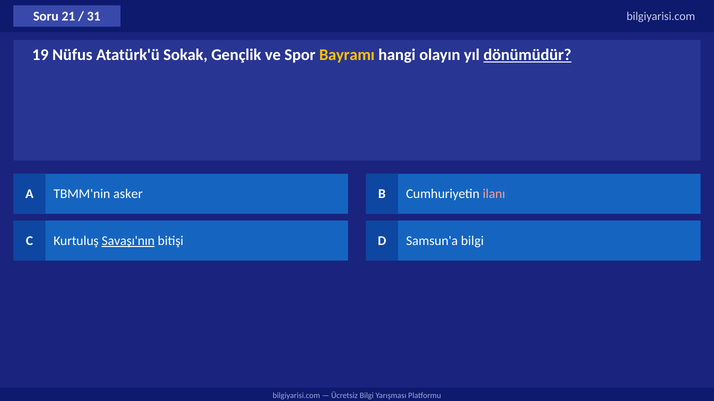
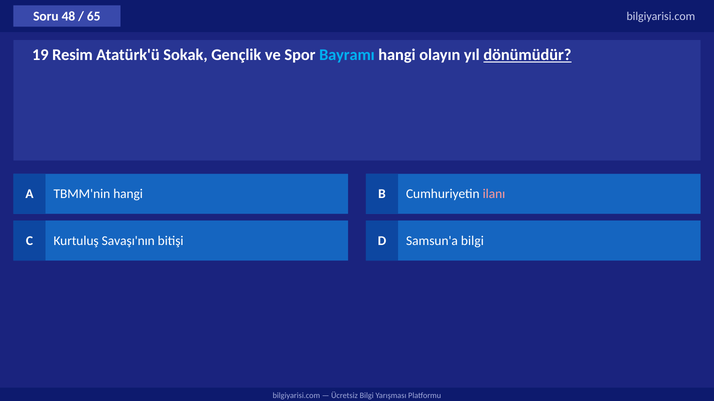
21: 21 -> 48
31: 31 -> 65
Nüfus: Nüfus -> Resim
Bayramı colour: yellow -> light blue
TBMM'nin asker: asker -> hangi
Savaşı'nın underline: present -> none
